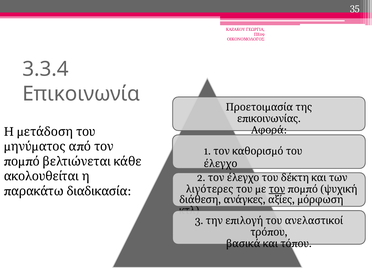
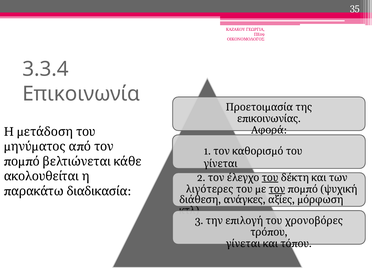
έλεγχο at (221, 164): έλεγχο -> γίνεται
του at (270, 178) underline: none -> present
ανελαστικοί: ανελαστικοί -> χρονοβόρες
βασικά at (243, 244): βασικά -> γίνεται
